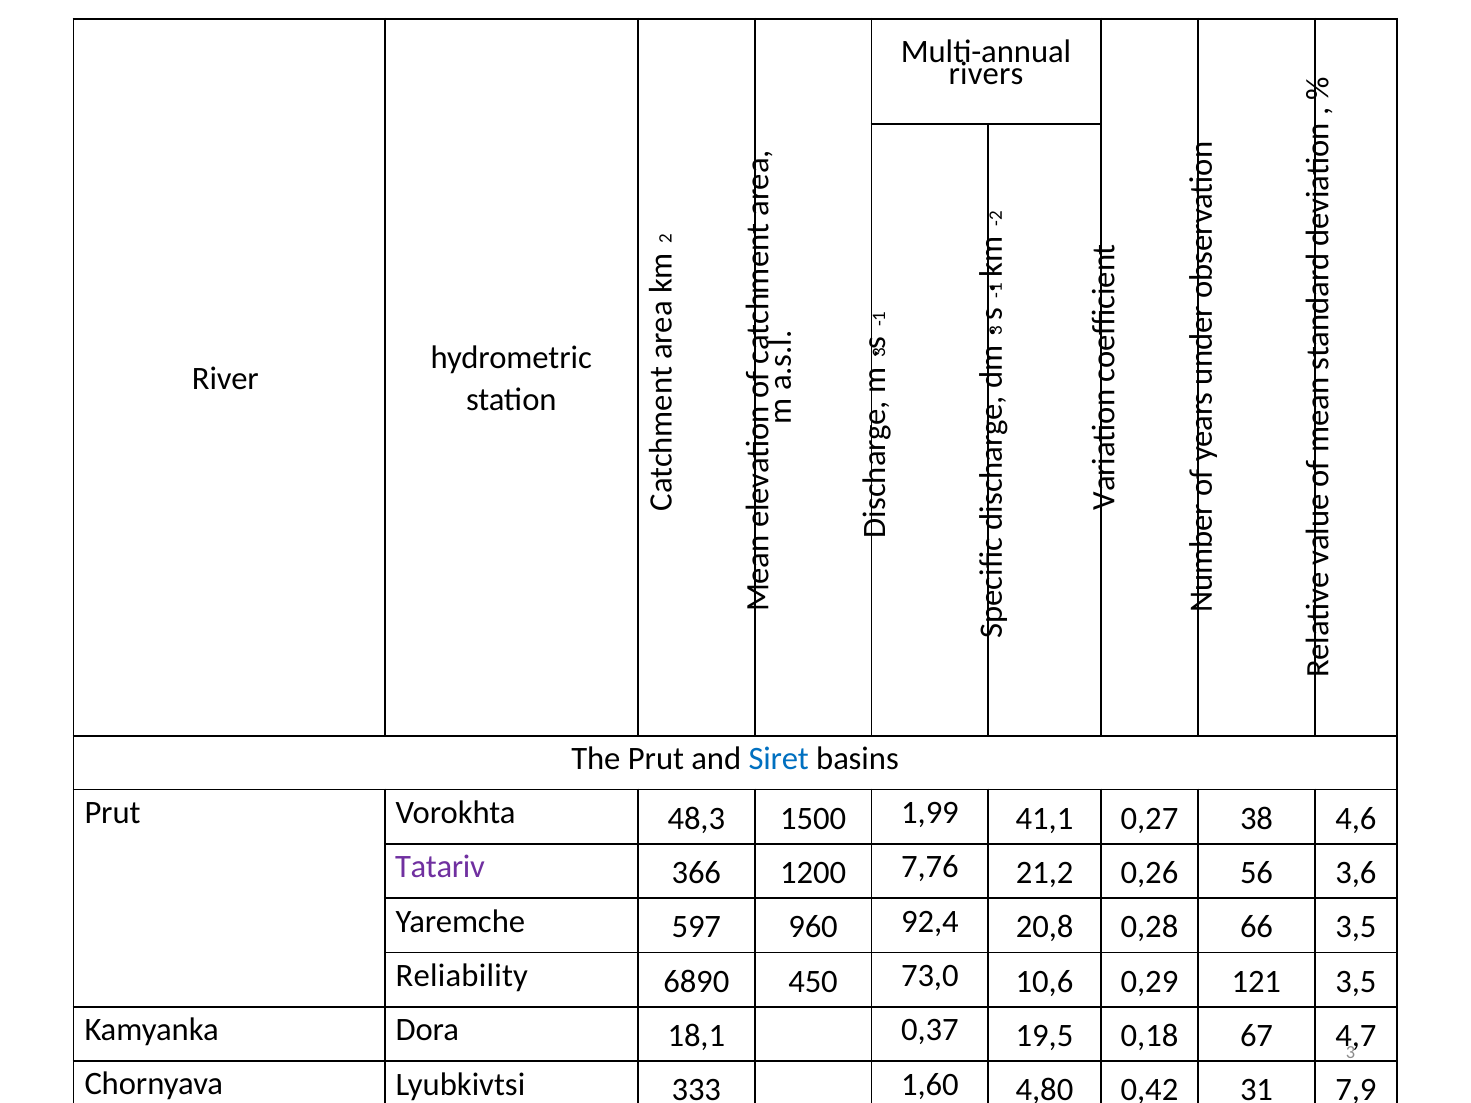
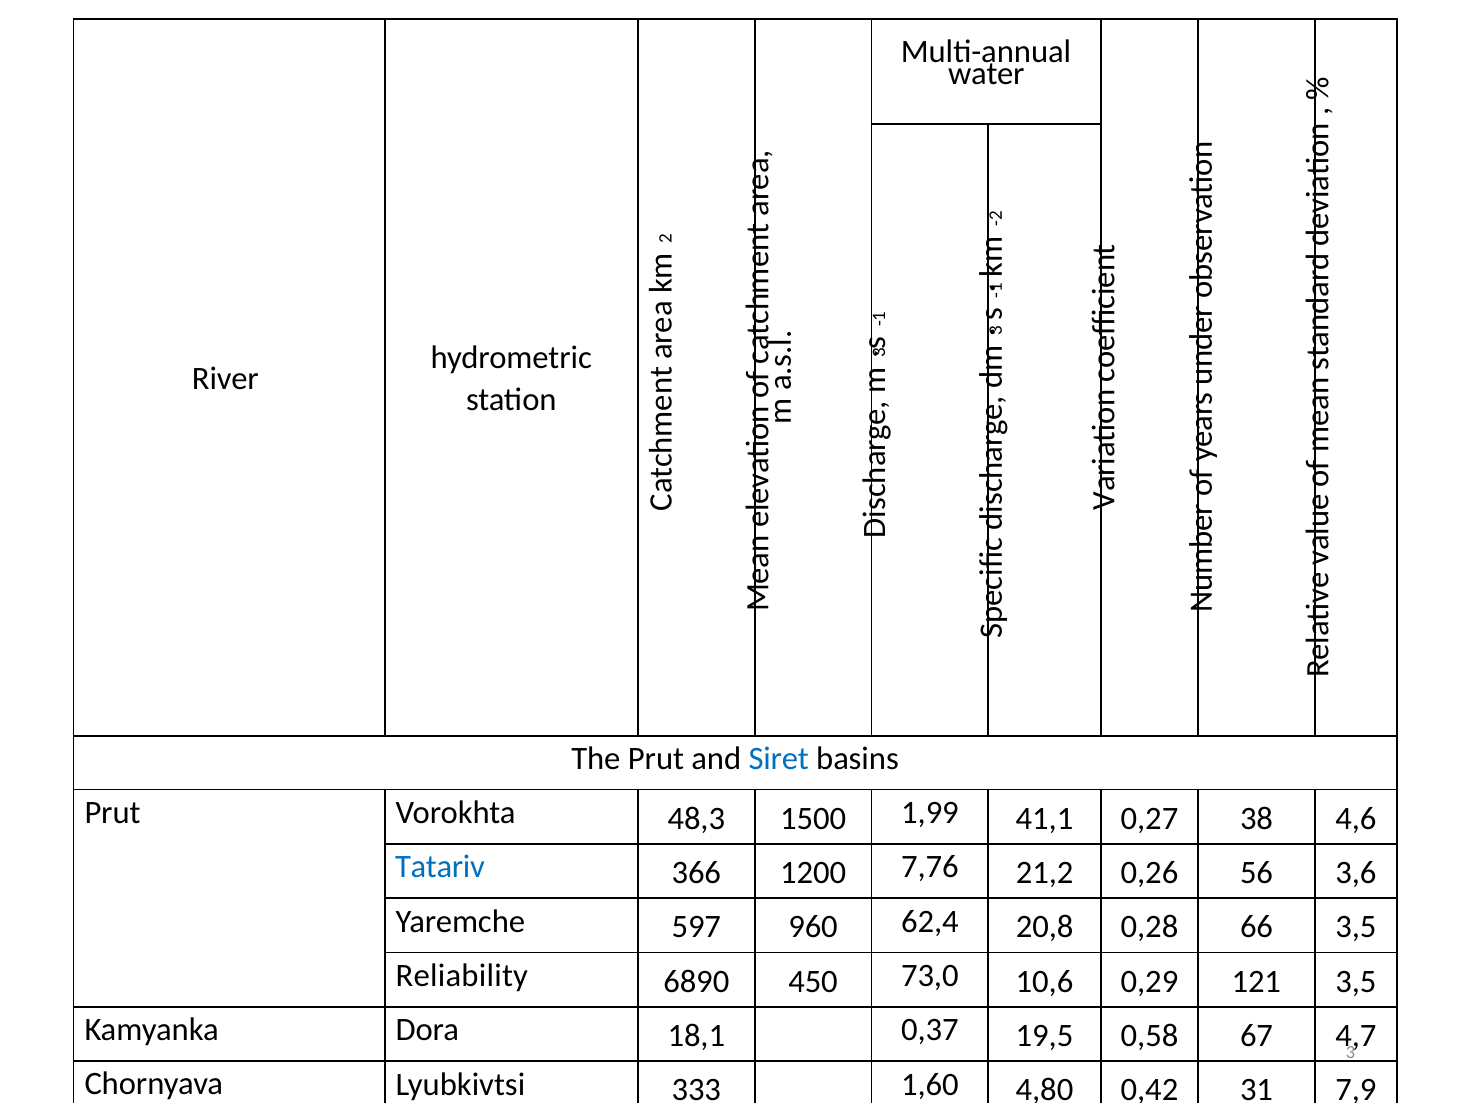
rivers: rivers -> water
Tatariv colour: purple -> blue
92,4: 92,4 -> 62,4
0,18: 0,18 -> 0,58
